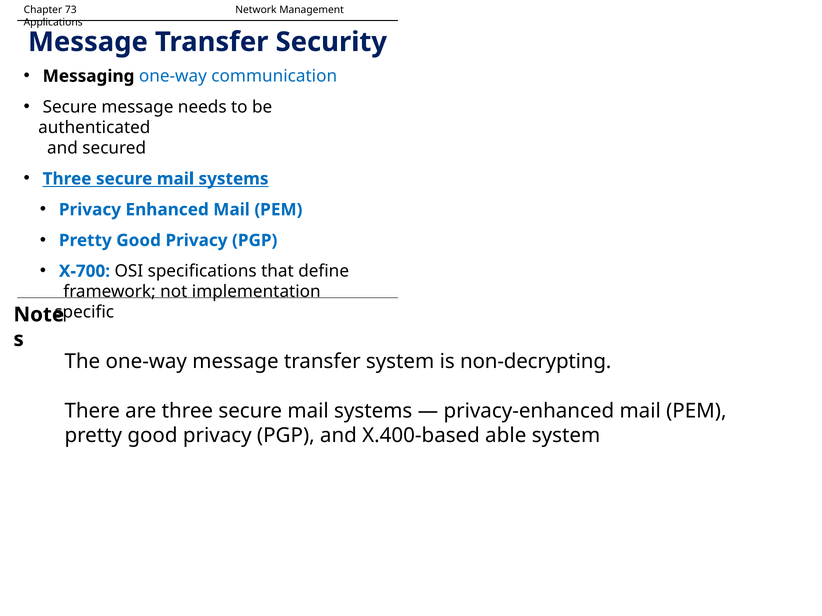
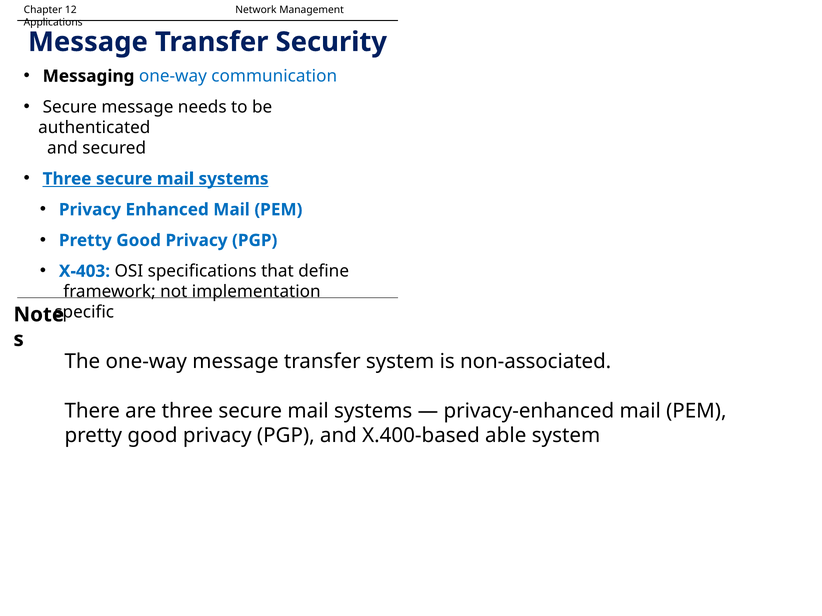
73: 73 -> 12
X-700: X-700 -> X-403
non-decrypting: non-decrypting -> non-associated
